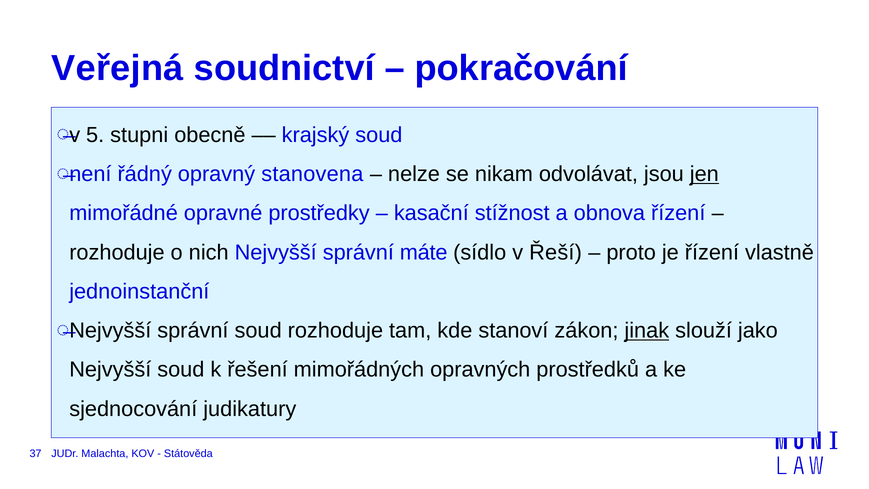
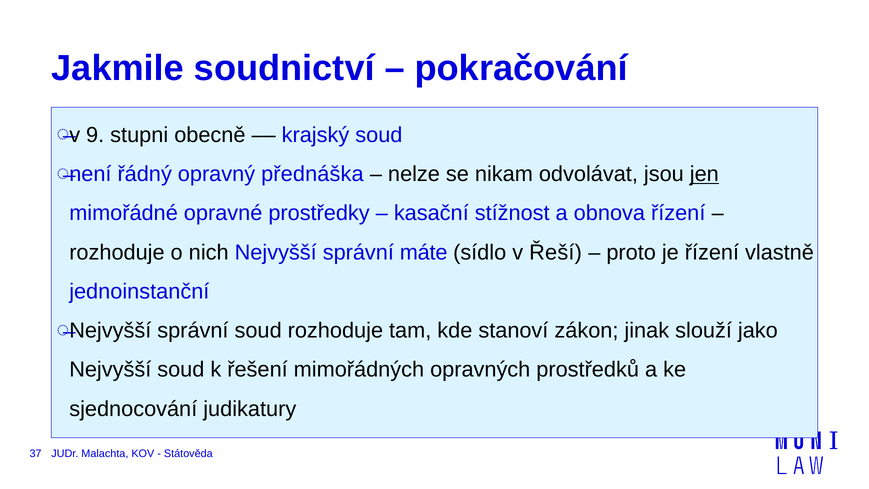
Veřejná: Veřejná -> Jakmile
5: 5 -> 9
stanovena: stanovena -> přednáška
jinak underline: present -> none
